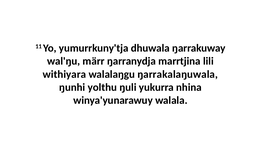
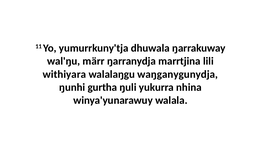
ŋarrakalaŋuwala: ŋarrakalaŋuwala -> waŋganygunydja
yolthu: yolthu -> gurtha
